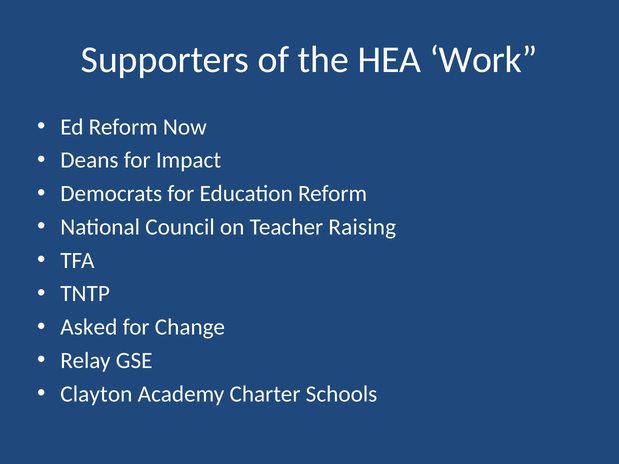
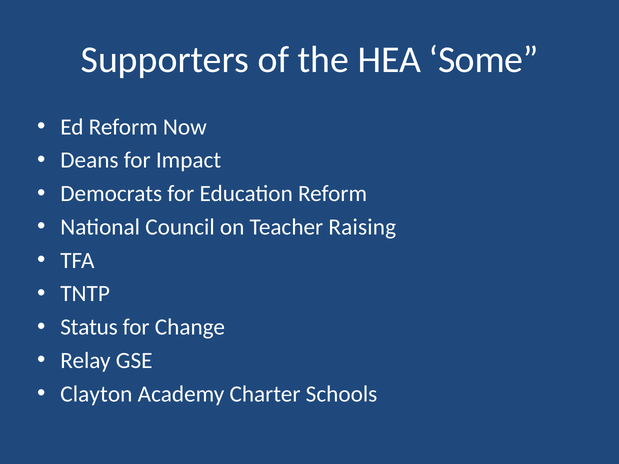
Work: Work -> Some
Asked: Asked -> Status
